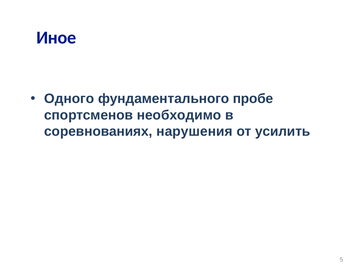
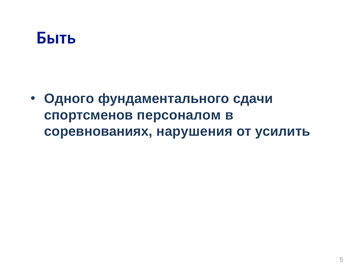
Иное: Иное -> Быть
пробе: пробе -> сдачи
необходимо: необходимо -> персоналом
